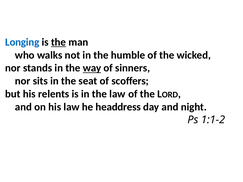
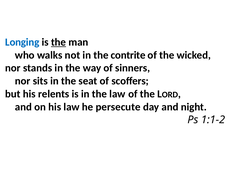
humble: humble -> contrite
way underline: present -> none
headdress: headdress -> persecute
